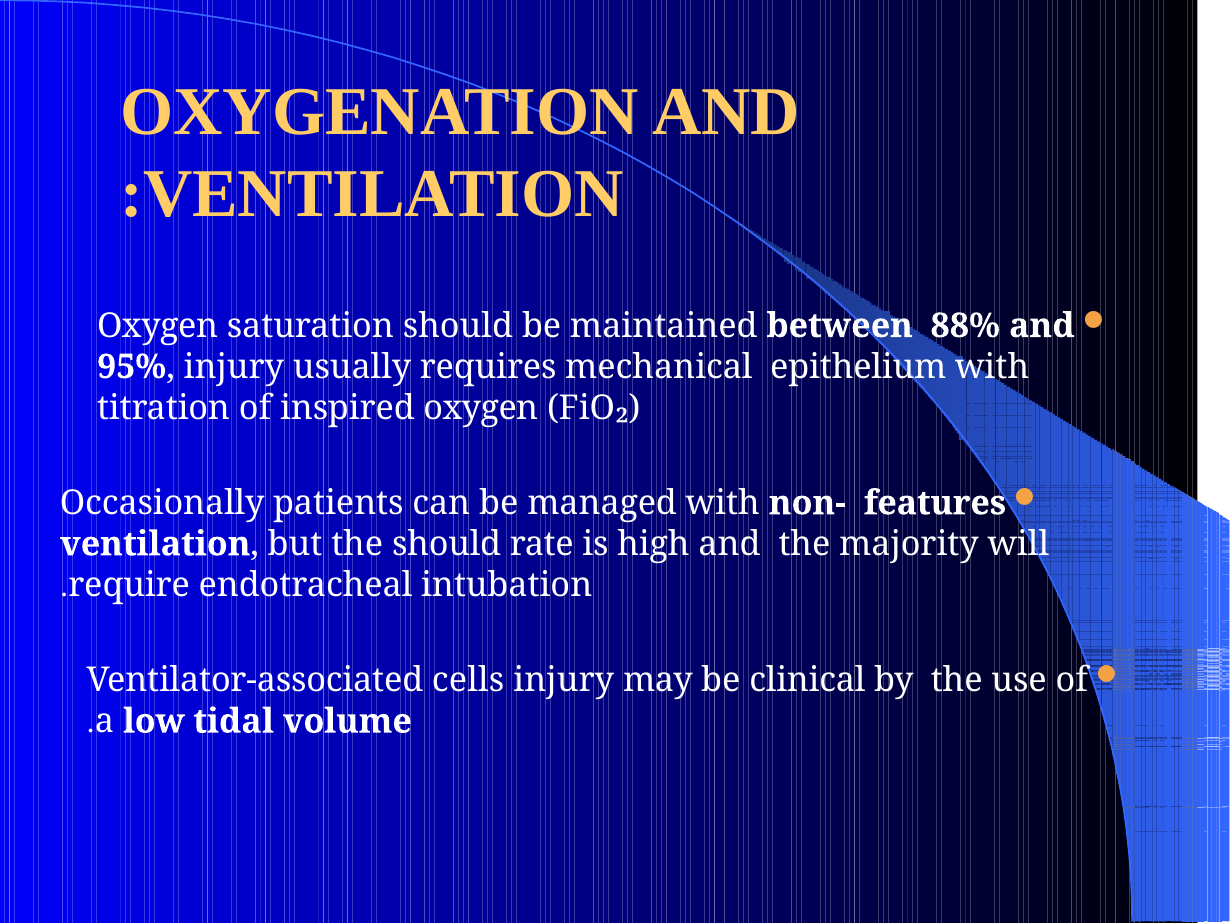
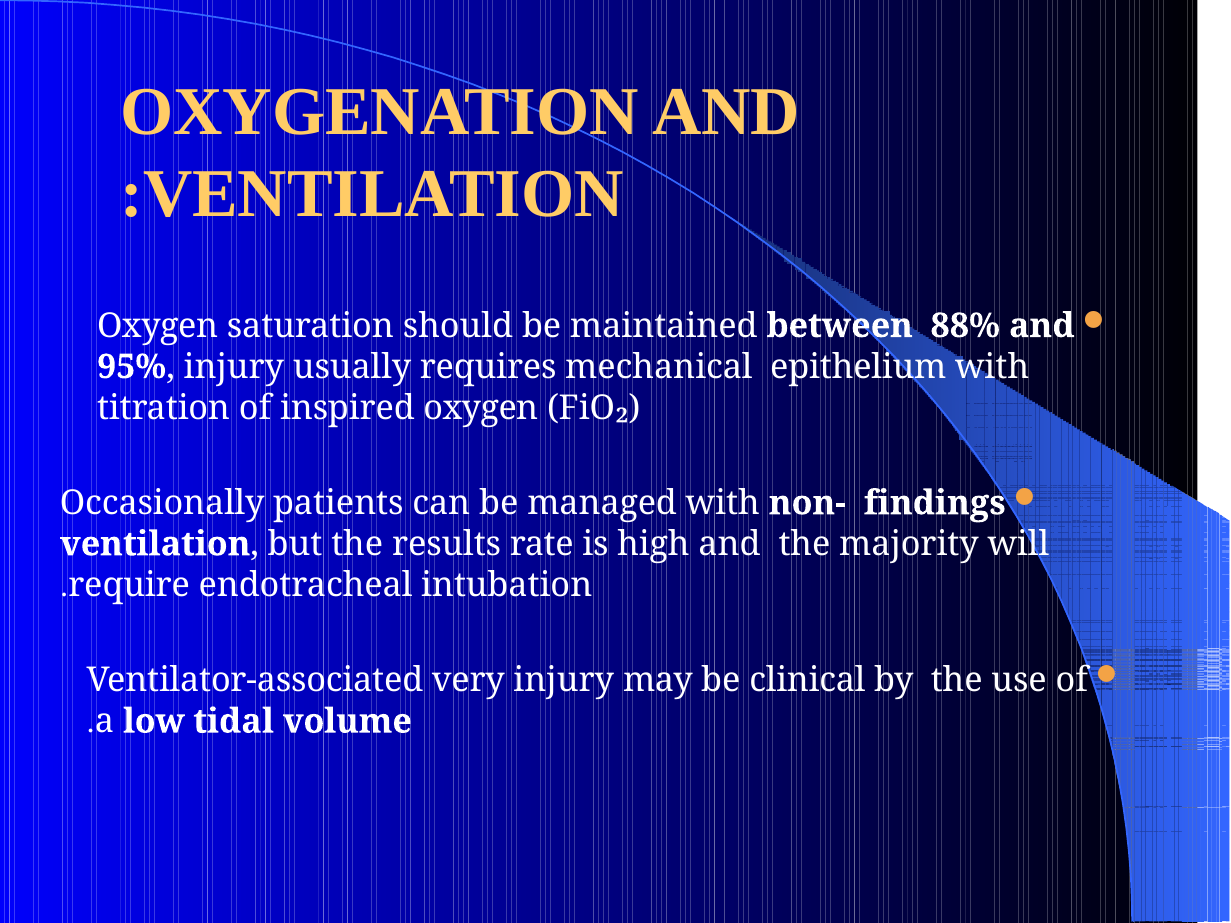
features: features -> findings
the should: should -> results
cells: cells -> very
